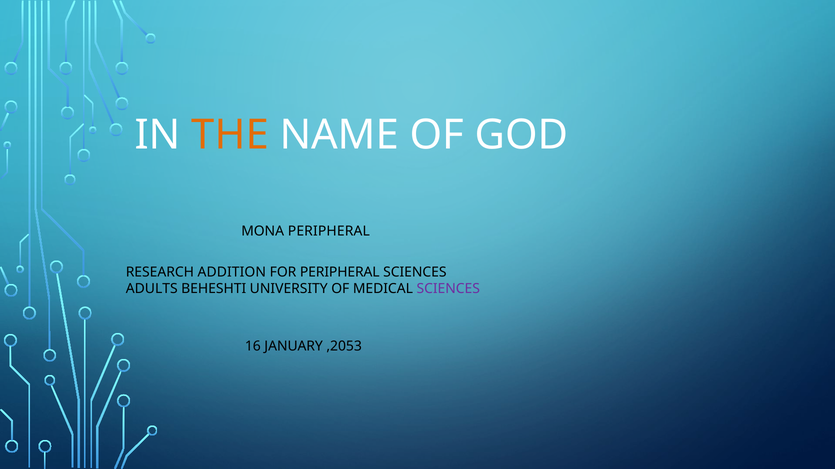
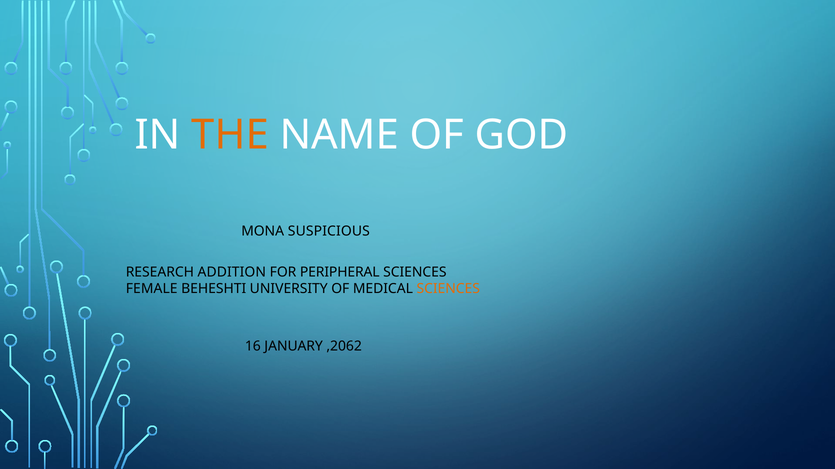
MONA PERIPHERAL: PERIPHERAL -> SUSPICIOUS
ADULTS: ADULTS -> FEMALE
SCIENCES at (448, 289) colour: purple -> orange
,2053: ,2053 -> ,2062
